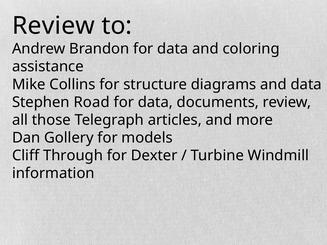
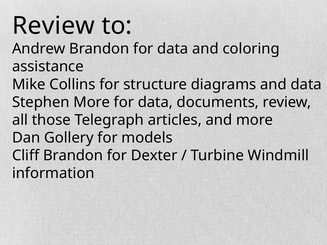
Stephen Road: Road -> More
Cliff Through: Through -> Brandon
